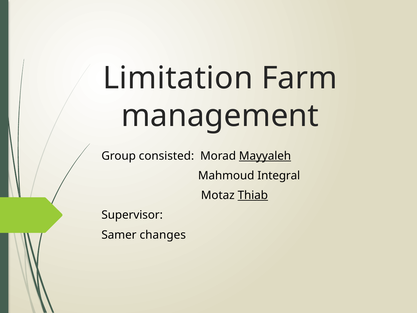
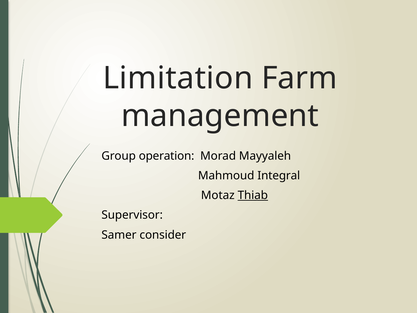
consisted: consisted -> operation
Mayyaleh underline: present -> none
changes: changes -> consider
